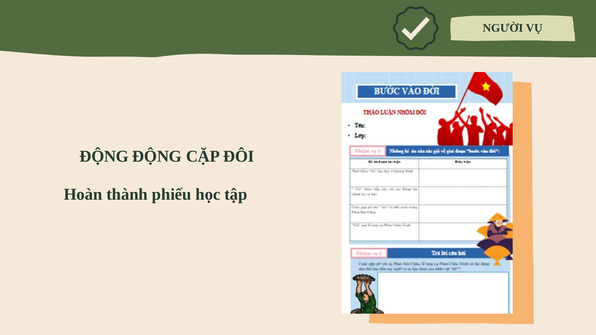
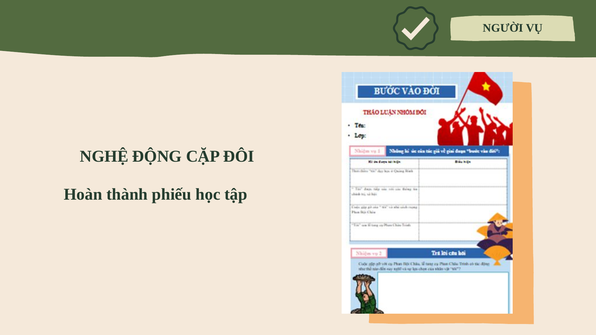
ĐỘNG at (104, 156): ĐỘNG -> NGHỆ
